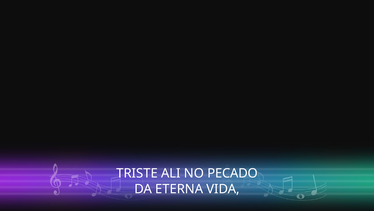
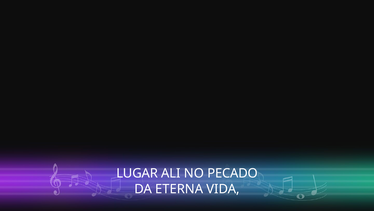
TRISTE: TRISTE -> LUGAR
